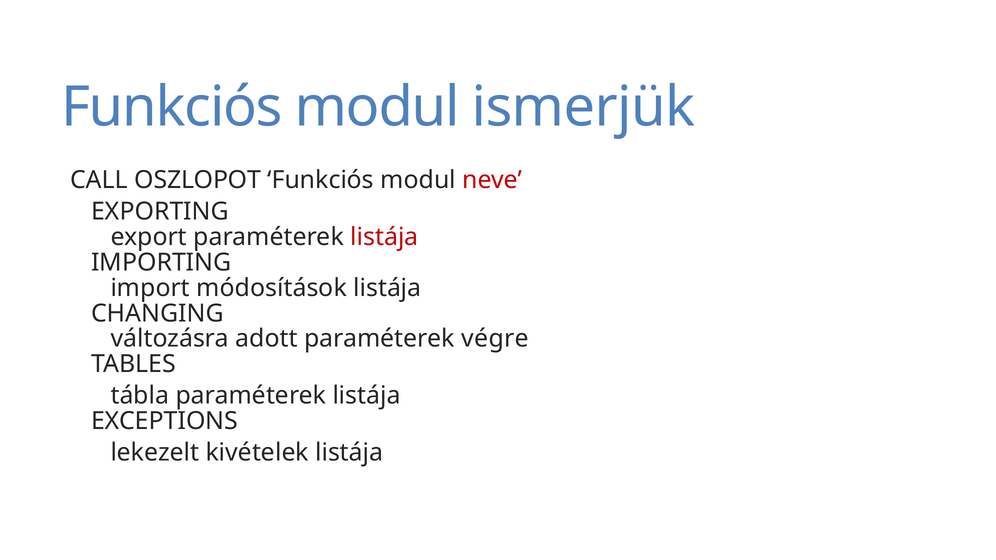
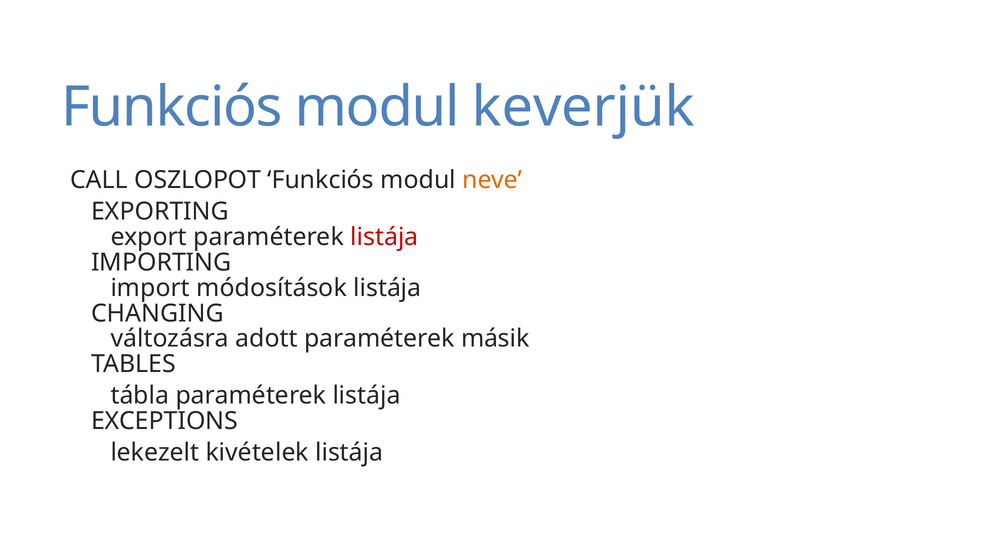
ismerjük: ismerjük -> keverjük
neve colour: red -> orange
végre: végre -> másik
